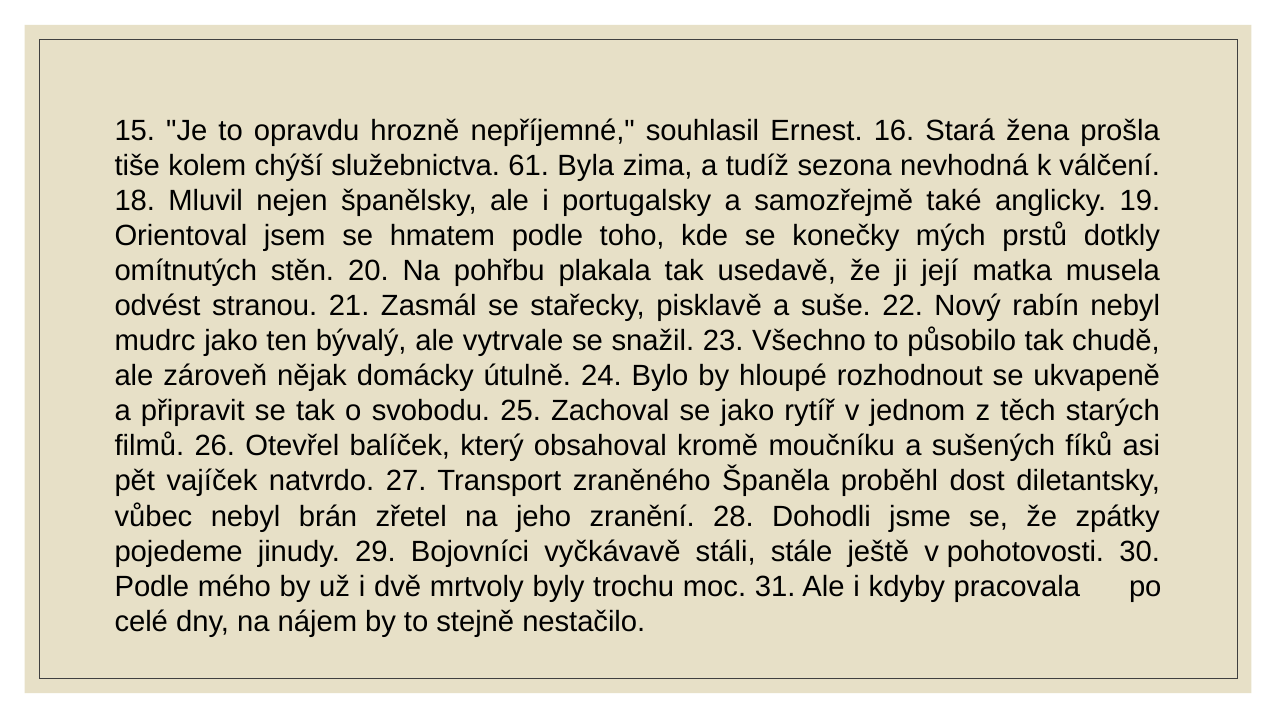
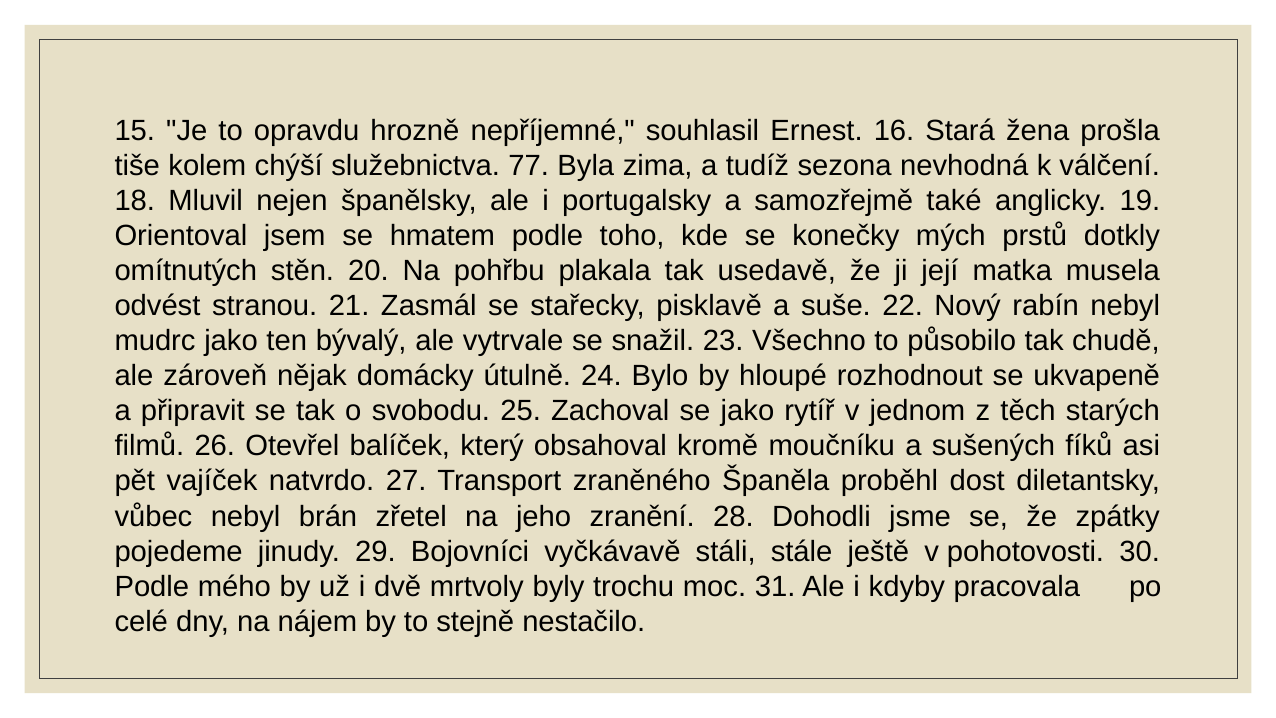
61: 61 -> 77
